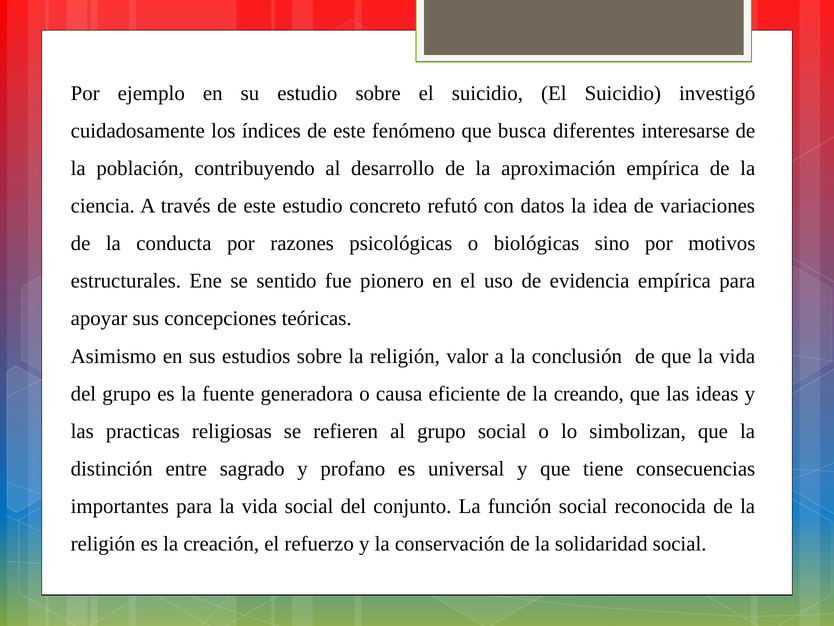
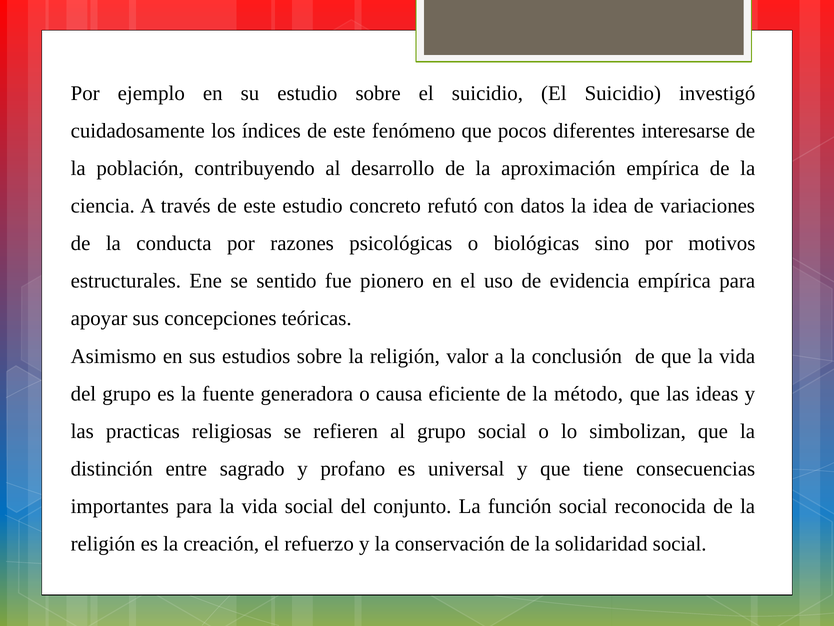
busca: busca -> pocos
creando: creando -> método
